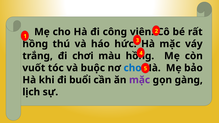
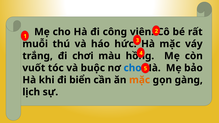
hồng at (35, 44): hồng -> muỗi
buổi: buổi -> biển
mặc at (140, 80) colour: purple -> orange
